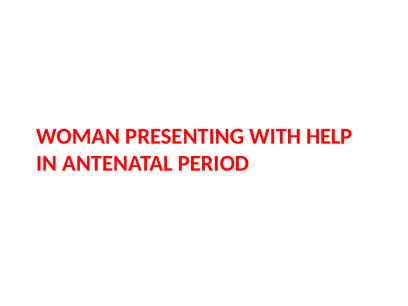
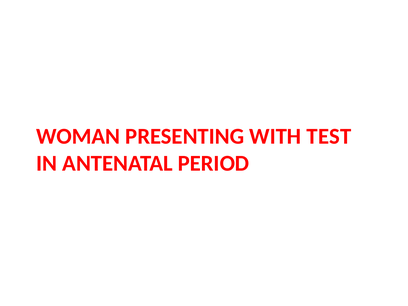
HELP: HELP -> TEST
